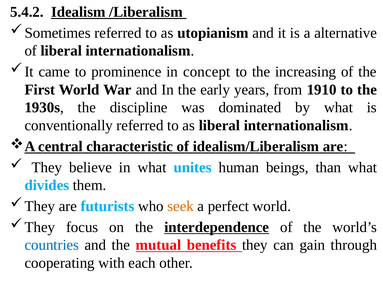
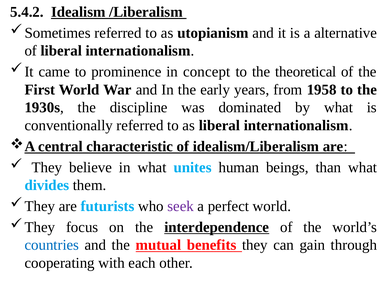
increasing: increasing -> theoretical
1910: 1910 -> 1958
seek colour: orange -> purple
